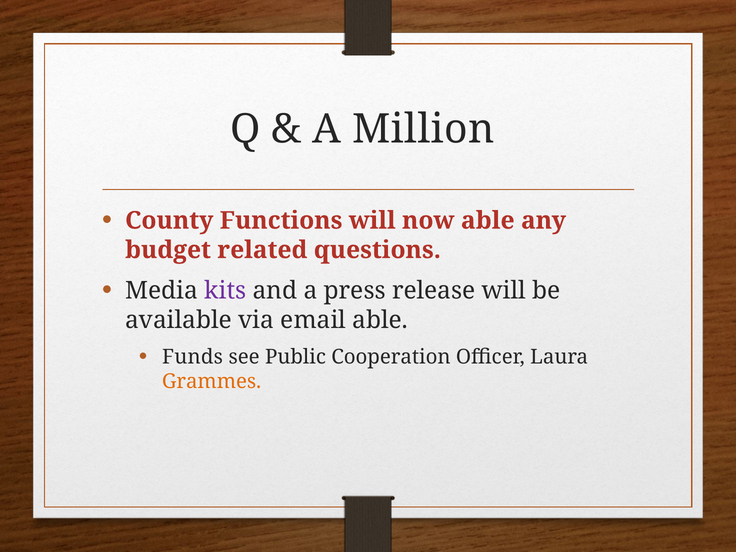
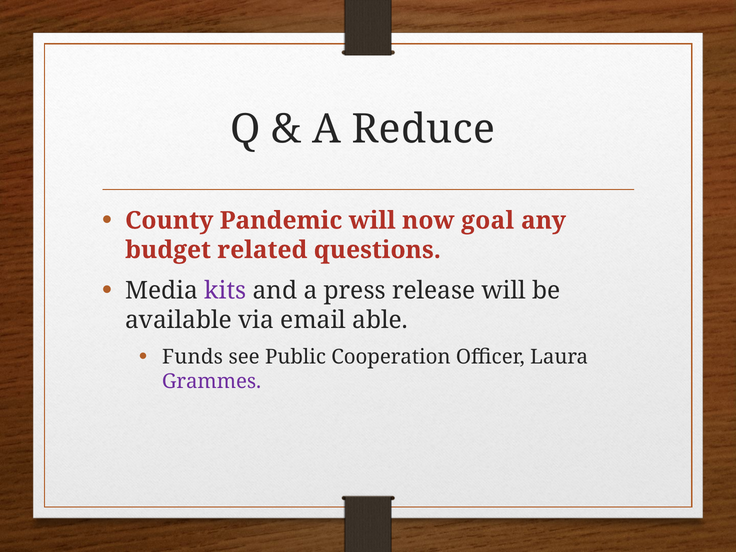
Million: Million -> Reduce
Functions: Functions -> Pandemic
now able: able -> goal
Grammes colour: orange -> purple
